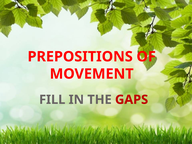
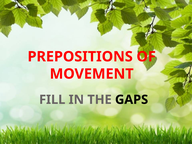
GAPS colour: red -> black
